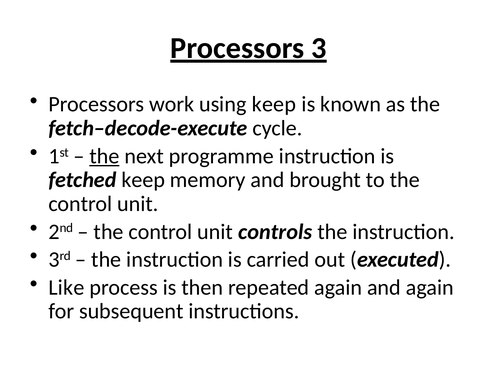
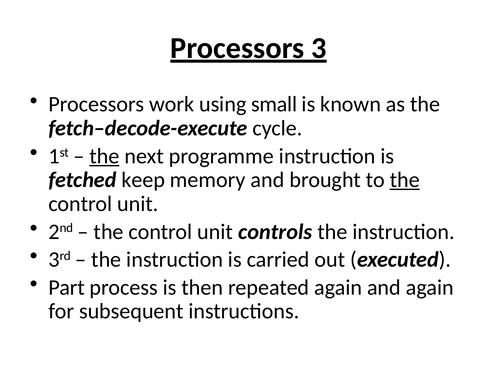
using keep: keep -> small
the at (405, 180) underline: none -> present
Like: Like -> Part
